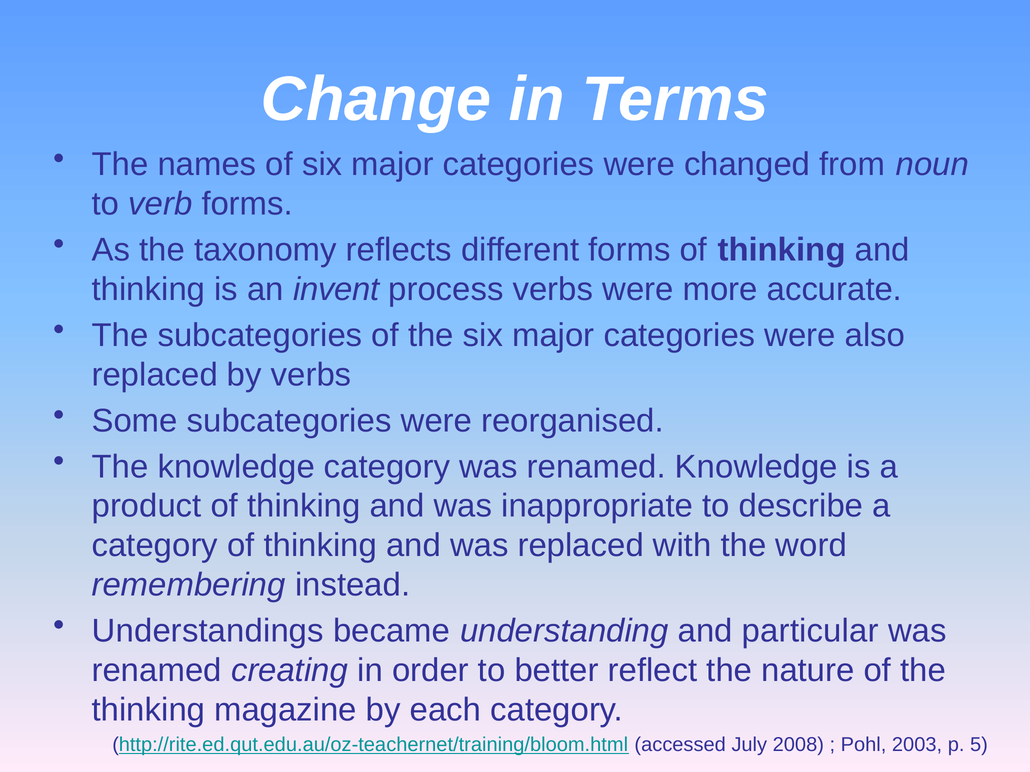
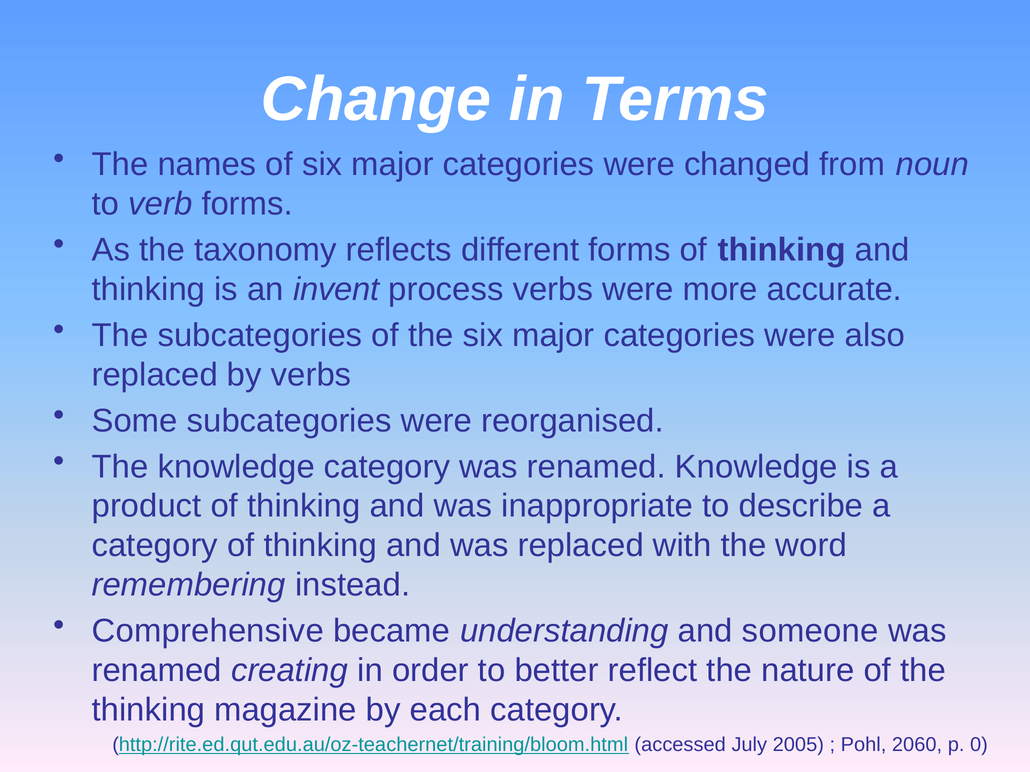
Understandings: Understandings -> Comprehensive
particular: particular -> someone
2008: 2008 -> 2005
2003: 2003 -> 2060
5: 5 -> 0
